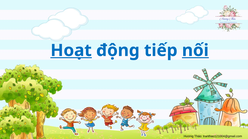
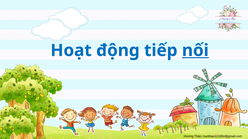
Hoạt underline: present -> none
